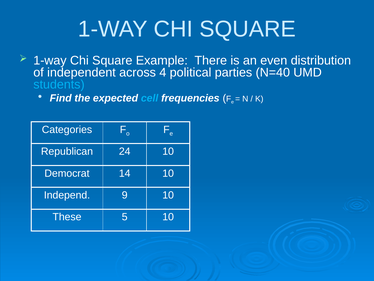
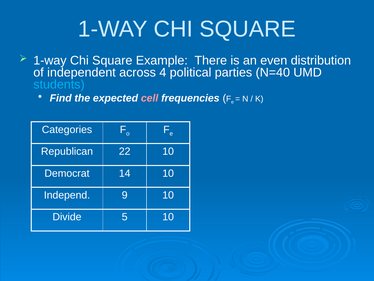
cell colour: light blue -> pink
24: 24 -> 22
These: These -> Divide
